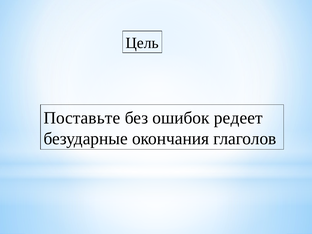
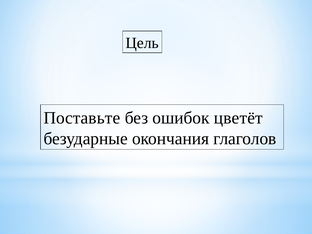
редеет: редеет -> цветёт
